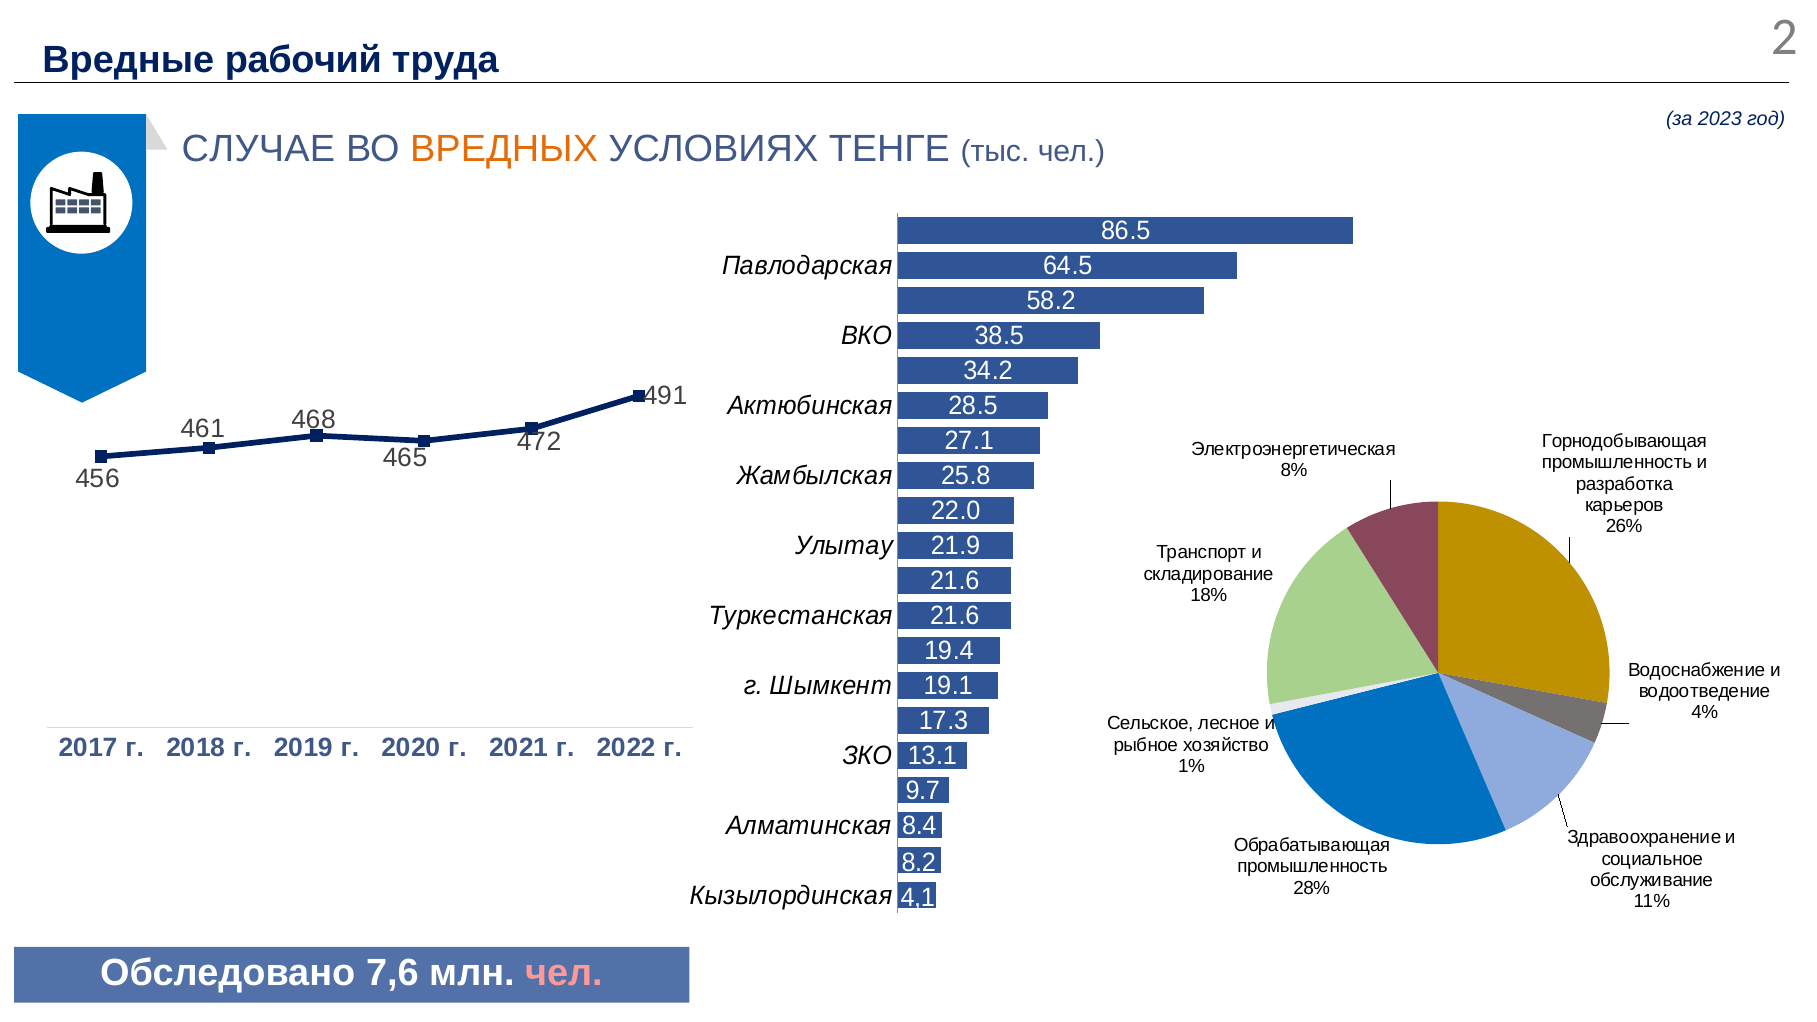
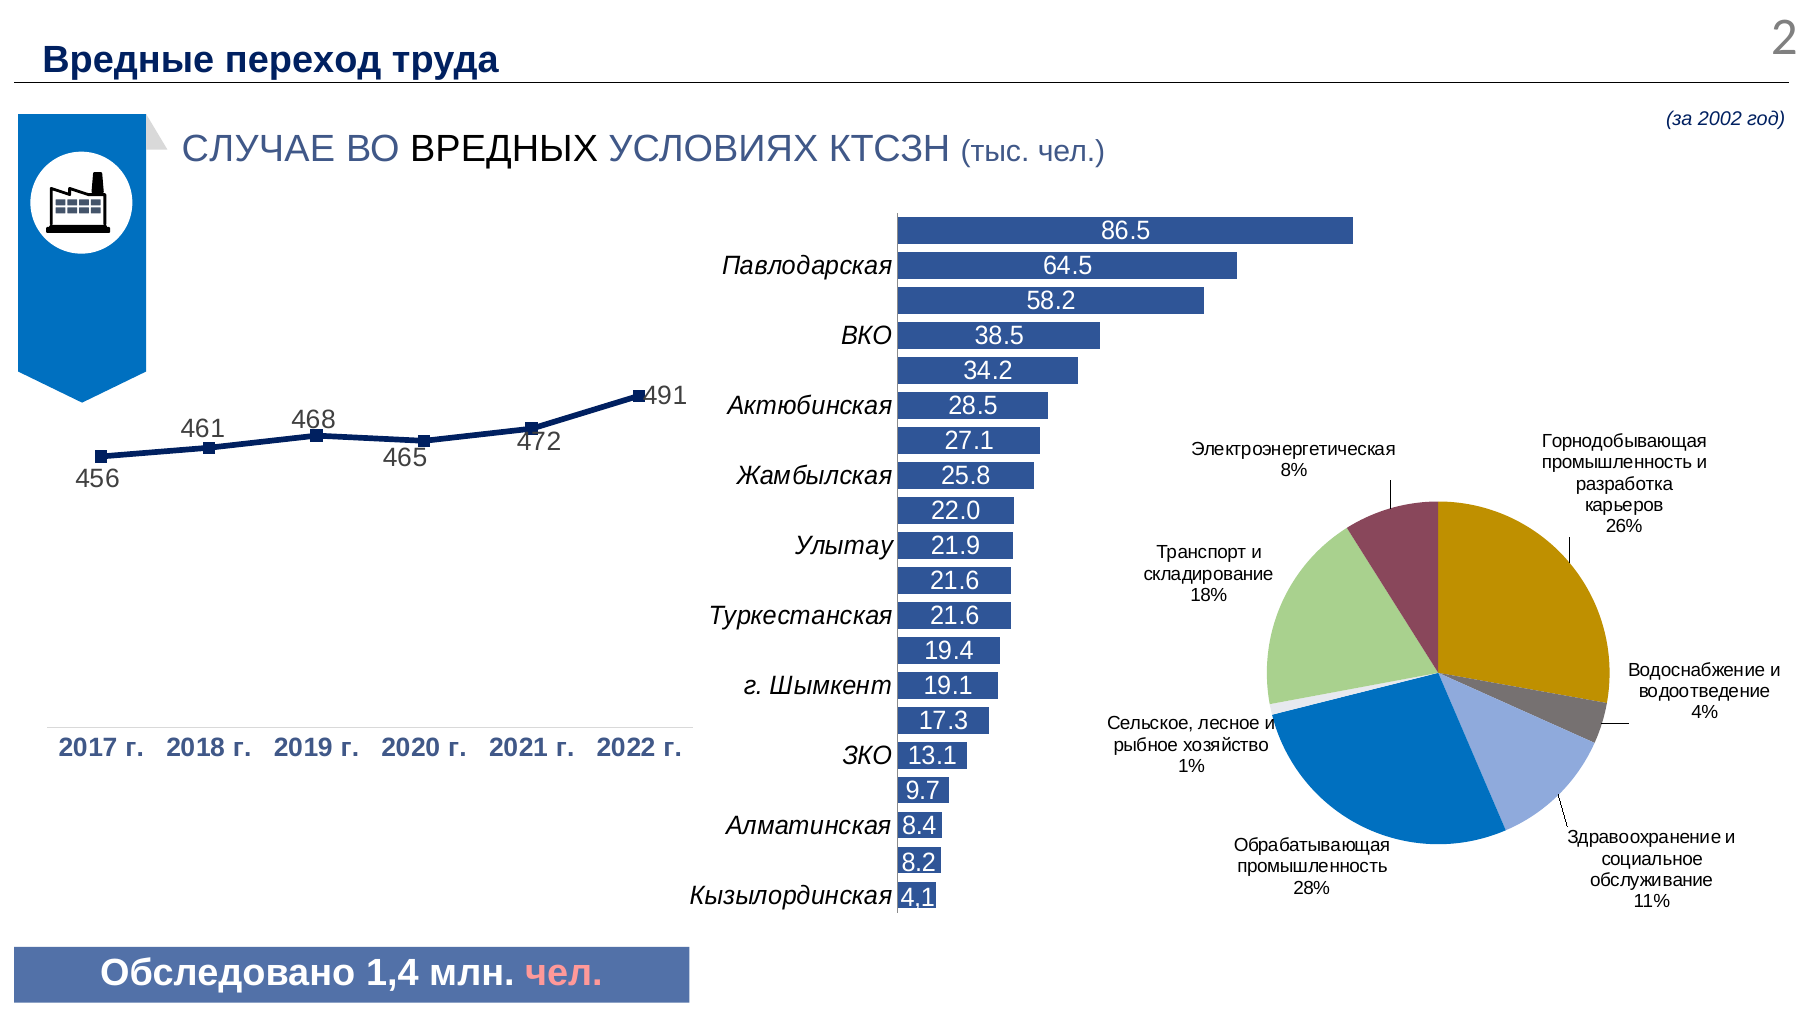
рабочий: рабочий -> переход
2023: 2023 -> 2002
ВРЕДНЫХ colour: orange -> black
ТЕНГЕ: ТЕНГЕ -> КТСЗН
7,6: 7,6 -> 1,4
